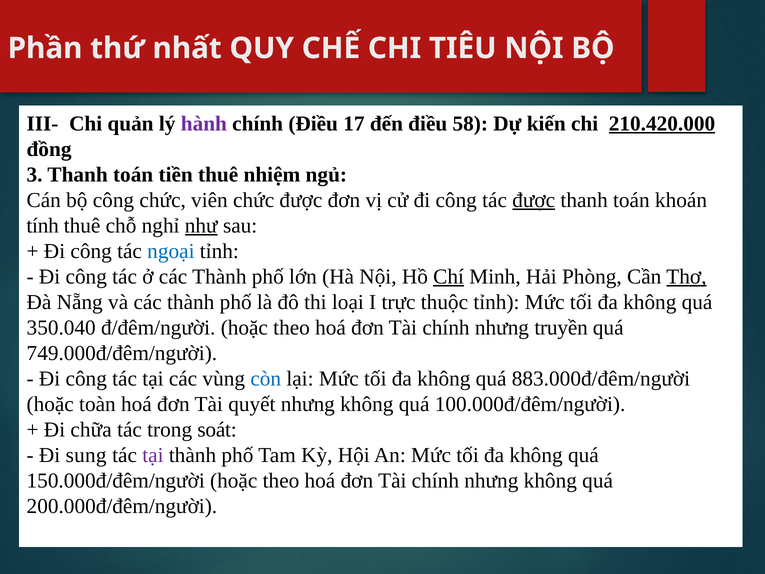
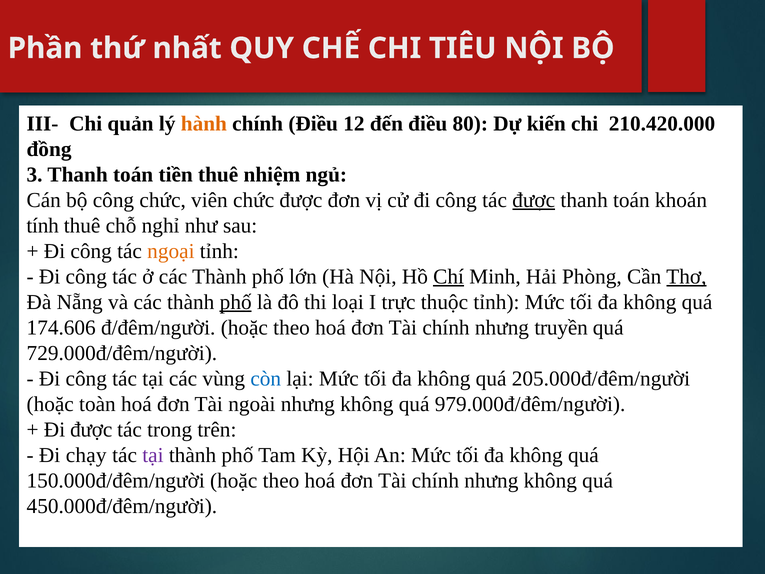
hành colour: purple -> orange
17: 17 -> 12
58: 58 -> 80
210.420.000 underline: present -> none
như underline: present -> none
ngoại colour: blue -> orange
phố at (236, 302) underline: none -> present
350.040: 350.040 -> 174.606
749.000đ/đêm/người: 749.000đ/đêm/người -> 729.000đ/đêm/người
883.000đ/đêm/người: 883.000đ/đêm/người -> 205.000đ/đêm/người
quyết: quyết -> ngoài
100.000đ/đêm/người: 100.000đ/đêm/người -> 979.000đ/đêm/người
Đi chữa: chữa -> được
soát: soát -> trên
sung: sung -> chạy
200.000đ/đêm/người: 200.000đ/đêm/người -> 450.000đ/đêm/người
